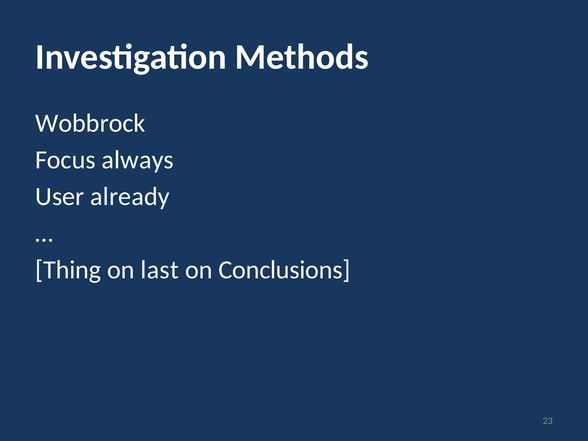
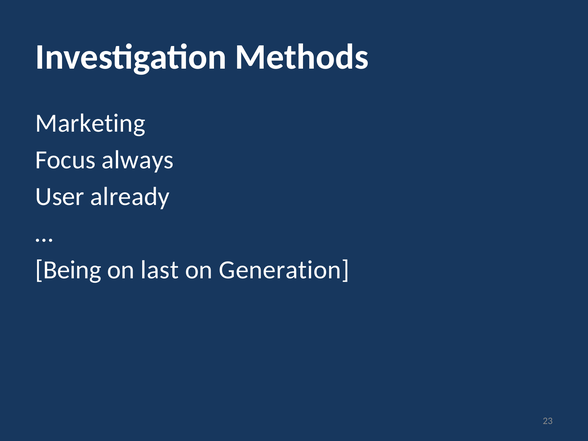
Wobbrock: Wobbrock -> Marketing
Thing: Thing -> Being
Conclusions: Conclusions -> Generation
